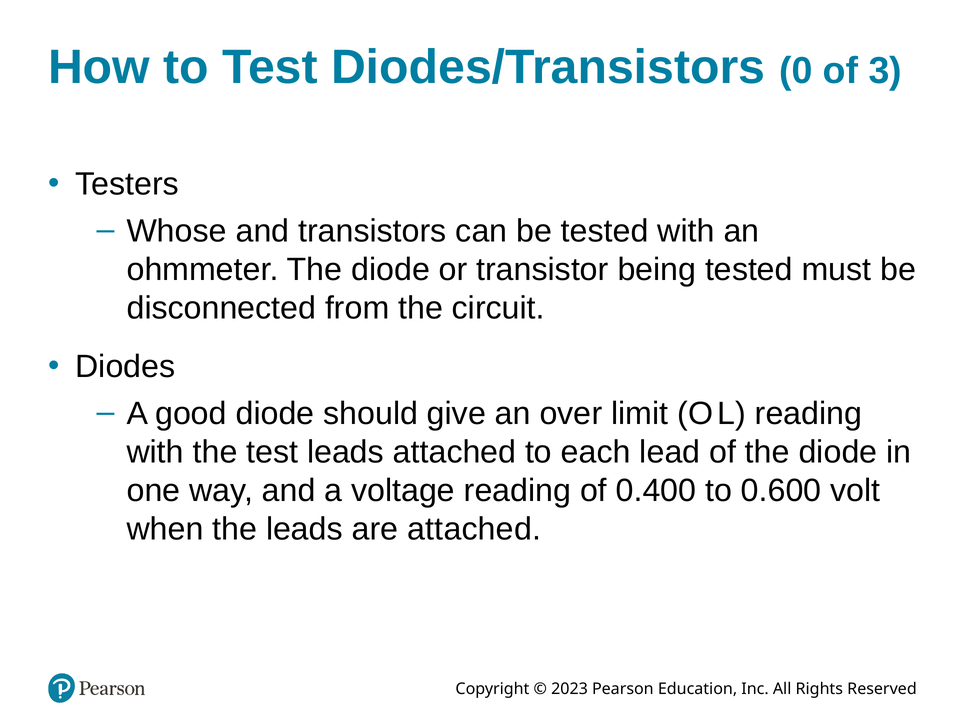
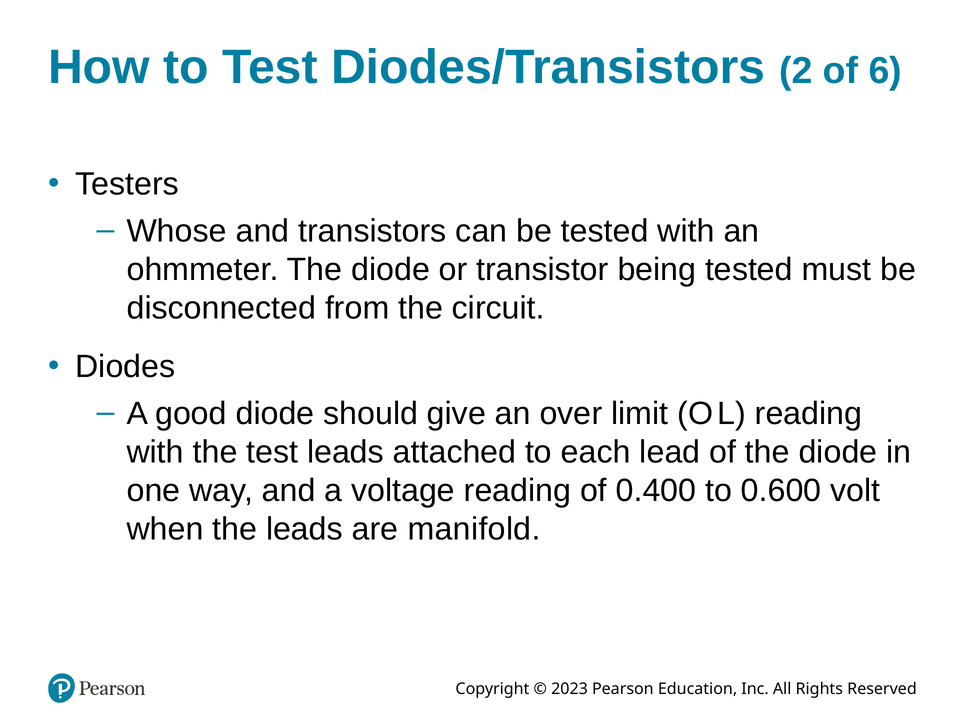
0: 0 -> 2
3: 3 -> 6
are attached: attached -> manifold
